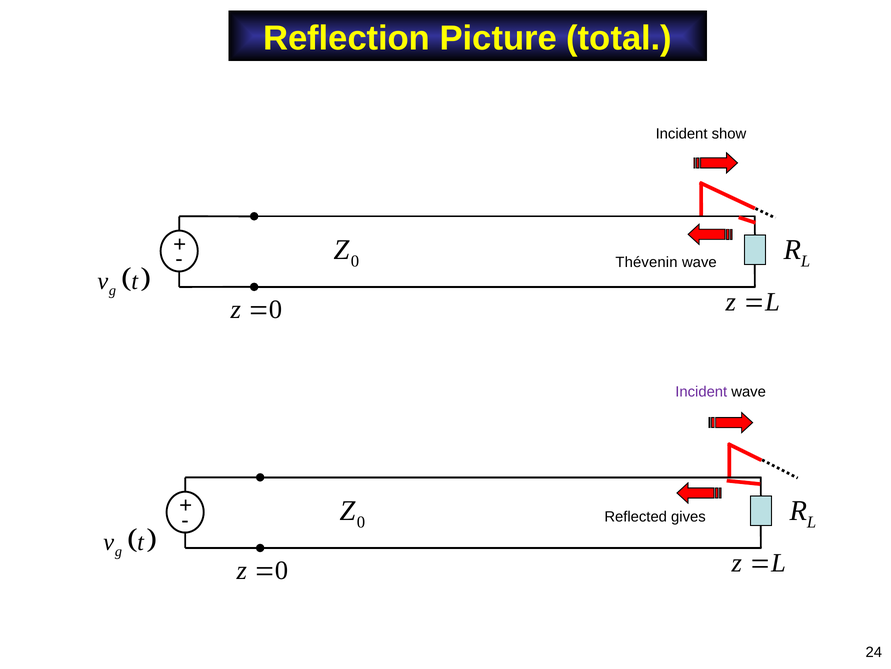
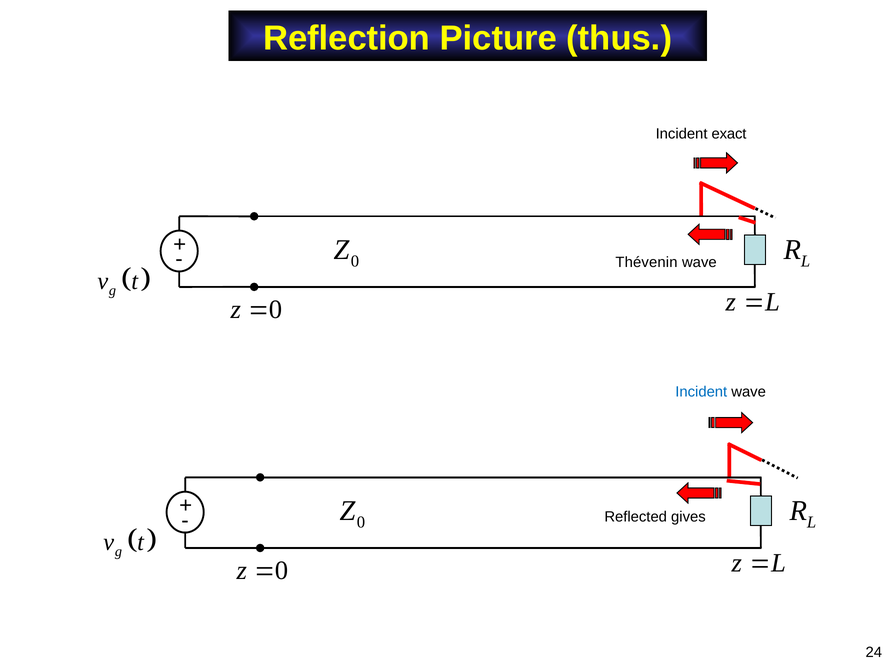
total: total -> thus
show: show -> exact
Incident at (701, 391) colour: purple -> blue
